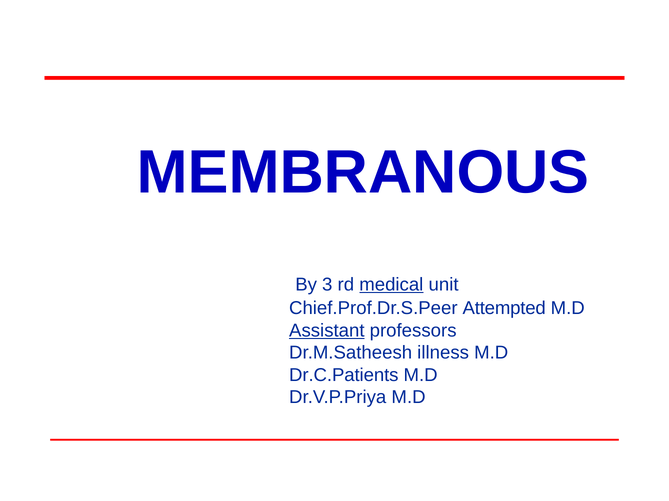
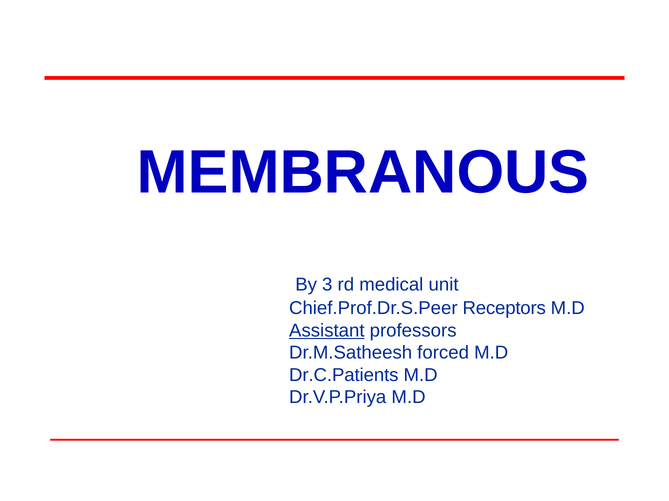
medical underline: present -> none
Attempted: Attempted -> Receptors
illness: illness -> forced
